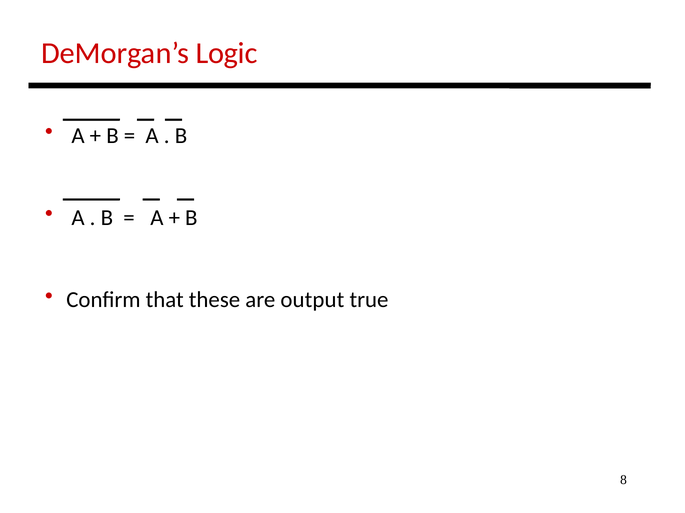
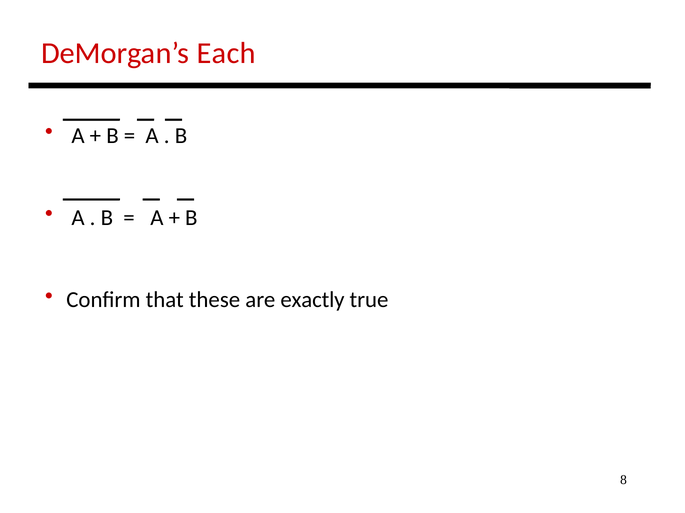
Logic: Logic -> Each
output: output -> exactly
